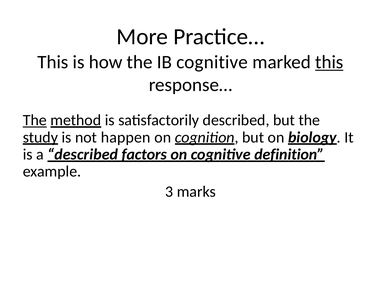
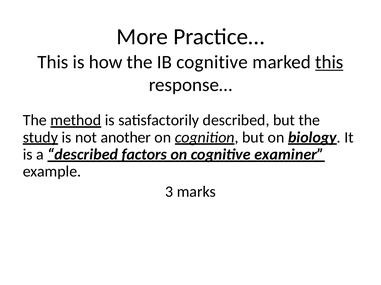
The at (35, 120) underline: present -> none
happen: happen -> another
definition: definition -> examiner
